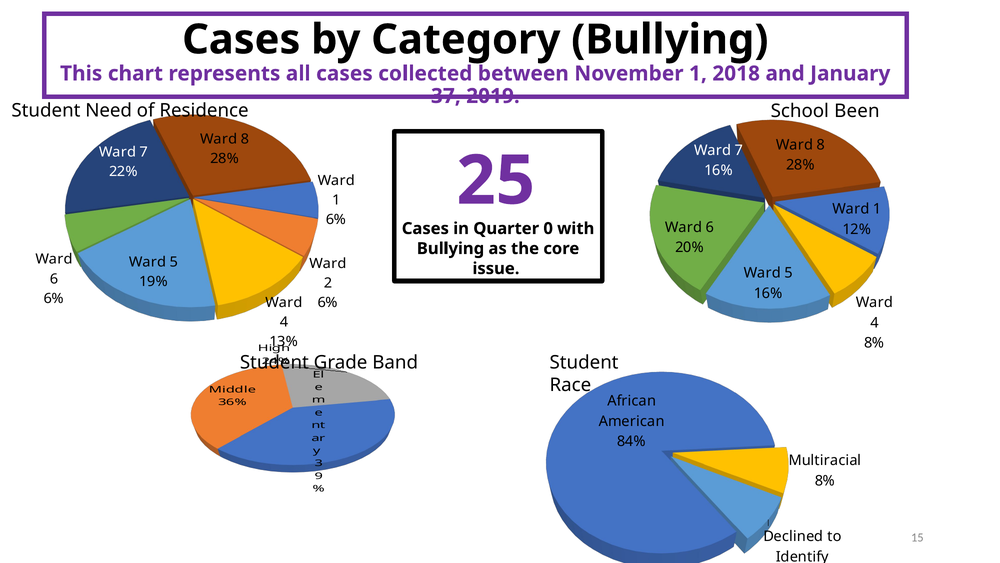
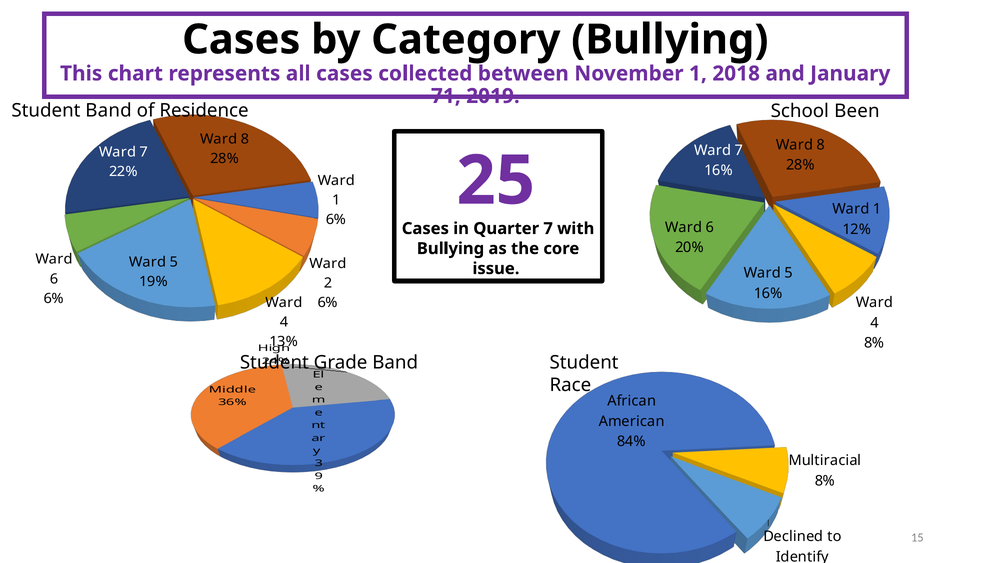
37: 37 -> 71
Student Need: Need -> Band
0 at (548, 228): 0 -> 7
